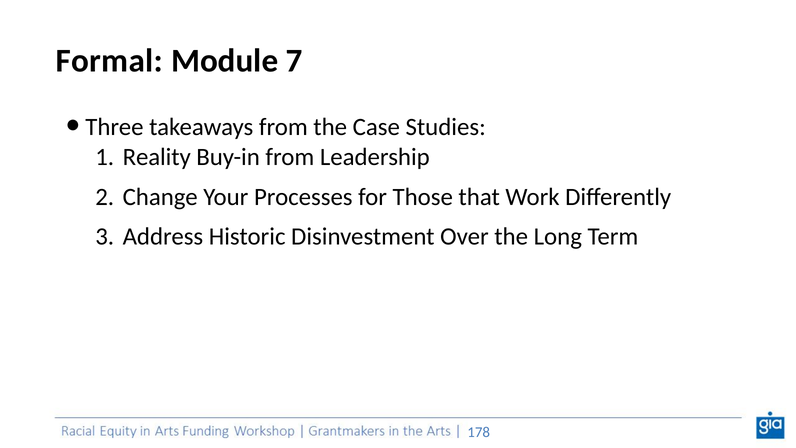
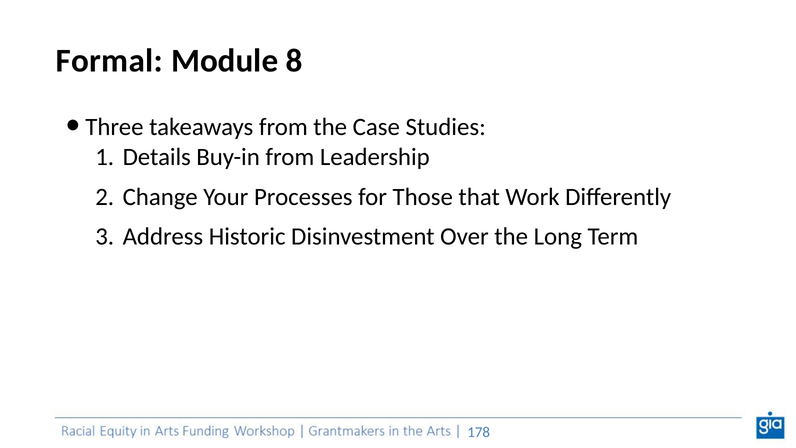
7: 7 -> 8
Reality: Reality -> Details
